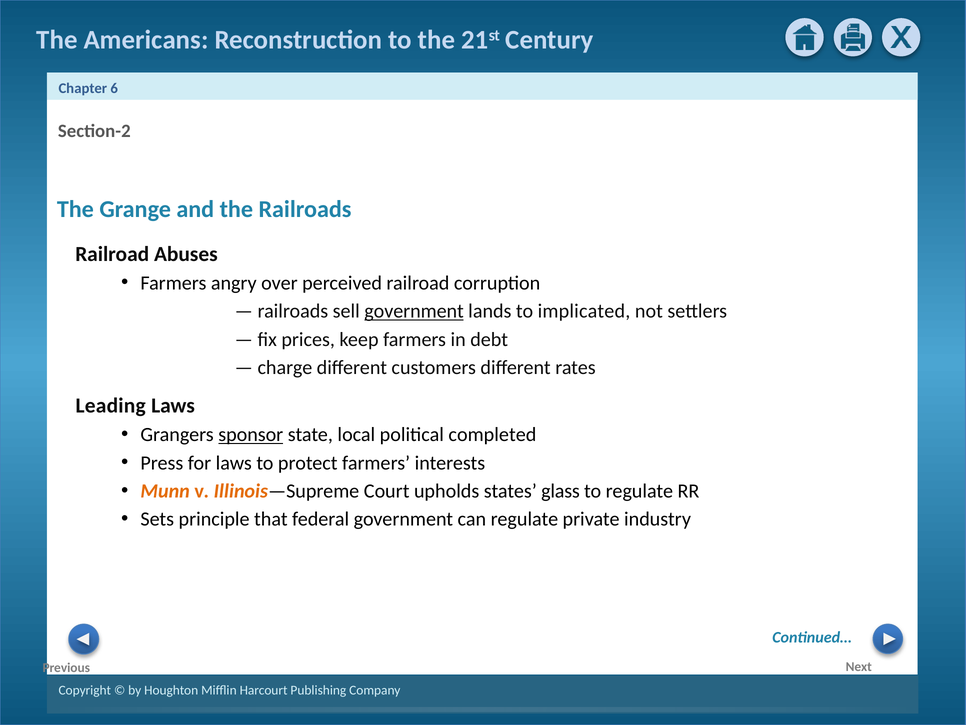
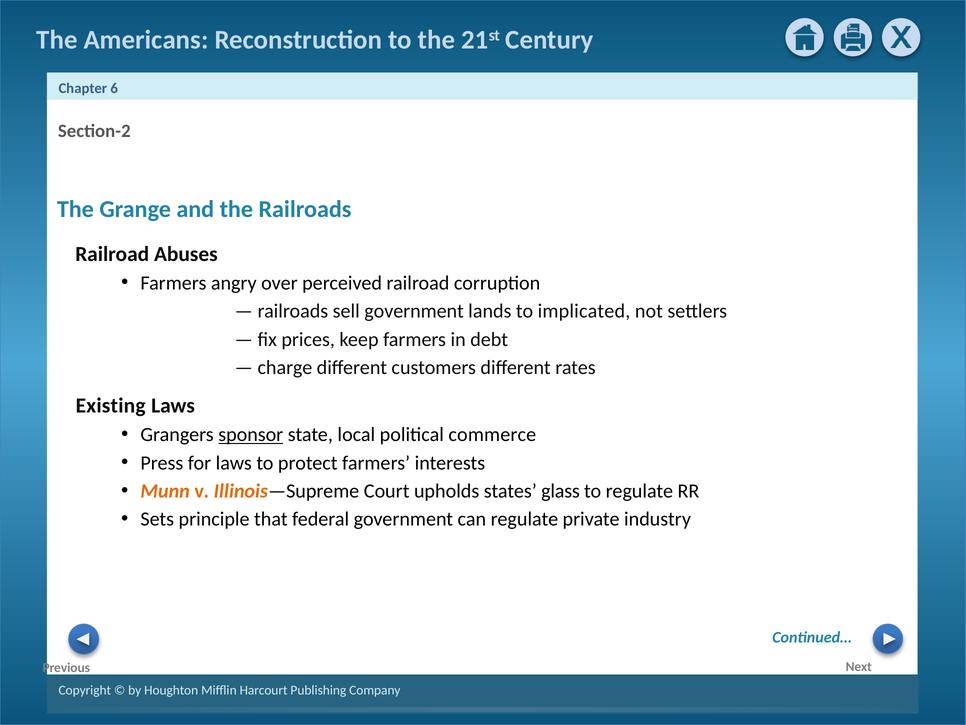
government at (414, 311) underline: present -> none
Leading: Leading -> Existing
completed: completed -> commerce
